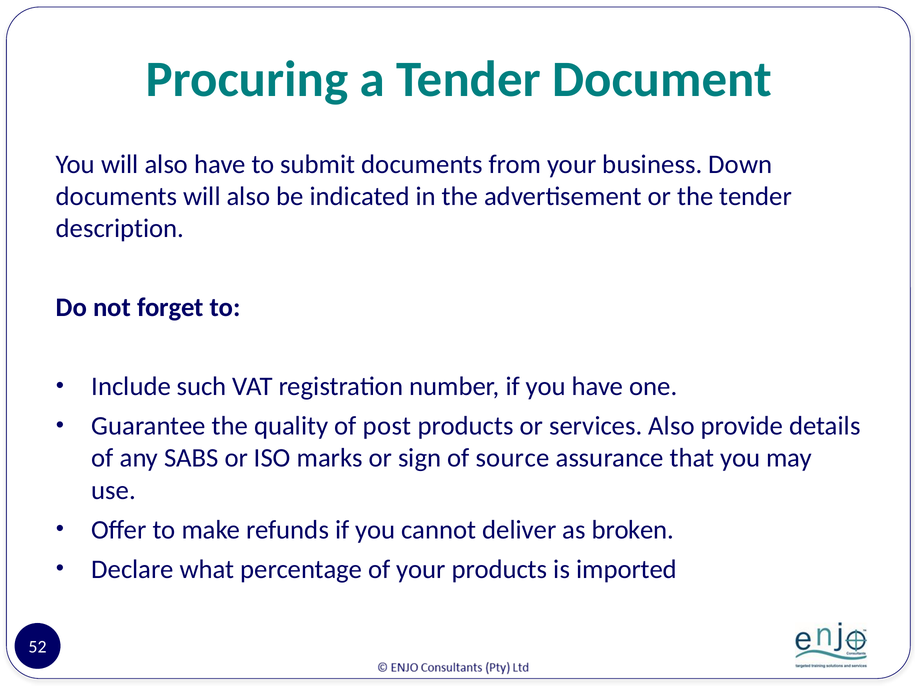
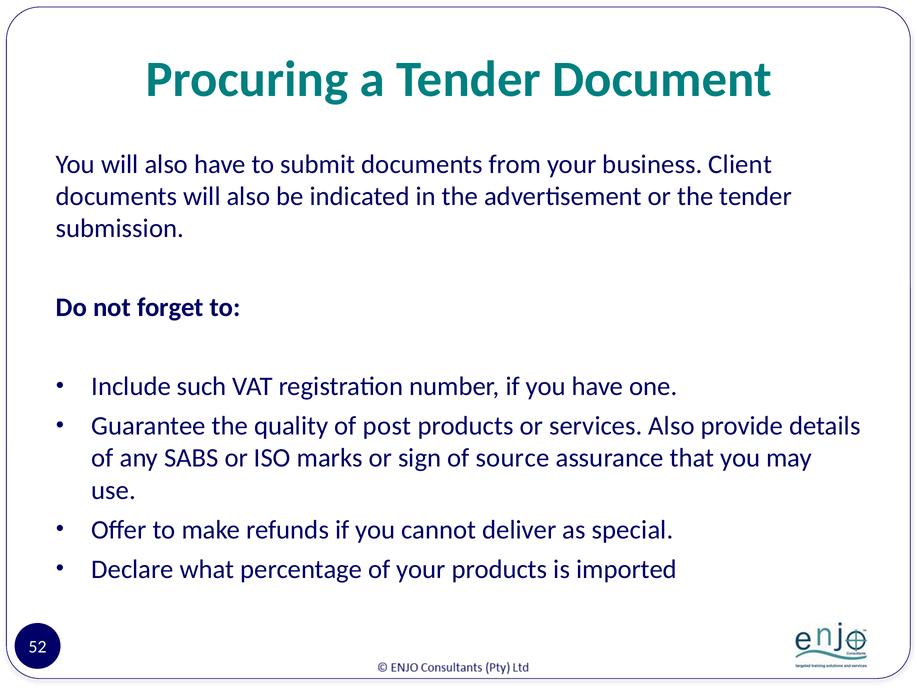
Down: Down -> Client
description: description -> submission
broken: broken -> special
